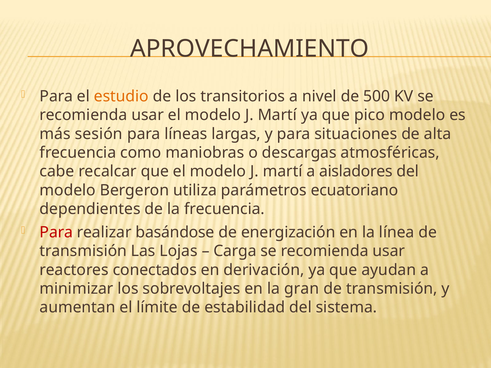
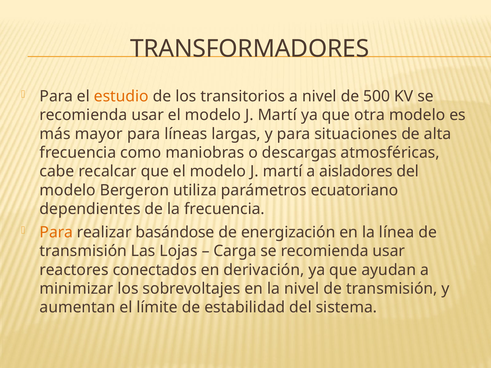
APROVECHAMIENTO: APROVECHAMIENTO -> TRANSFORMADORES
pico: pico -> otra
sesión: sesión -> mayor
Para at (56, 232) colour: red -> orange
la gran: gran -> nivel
